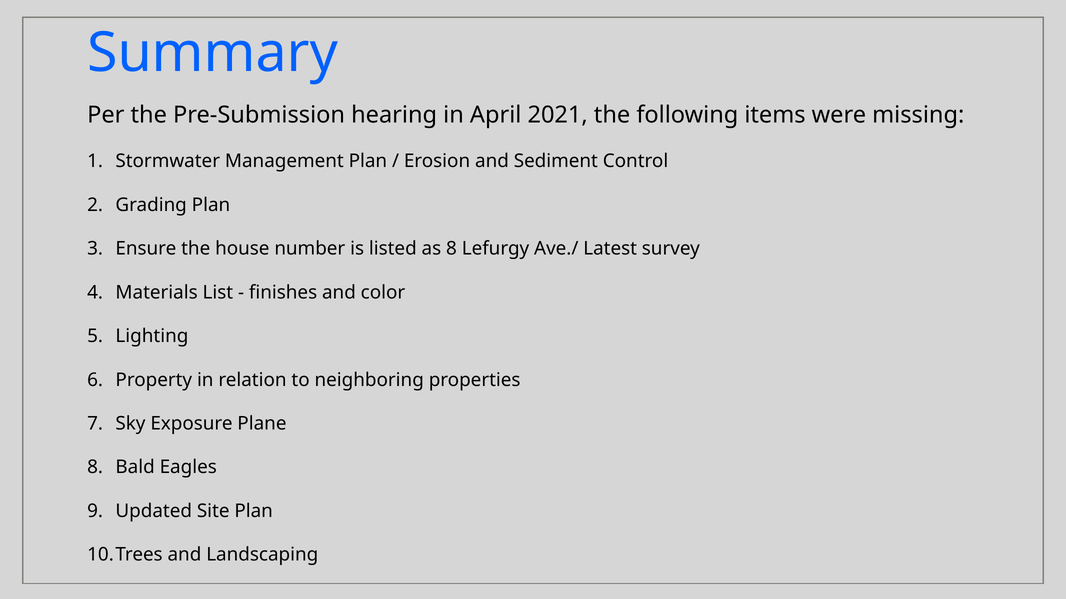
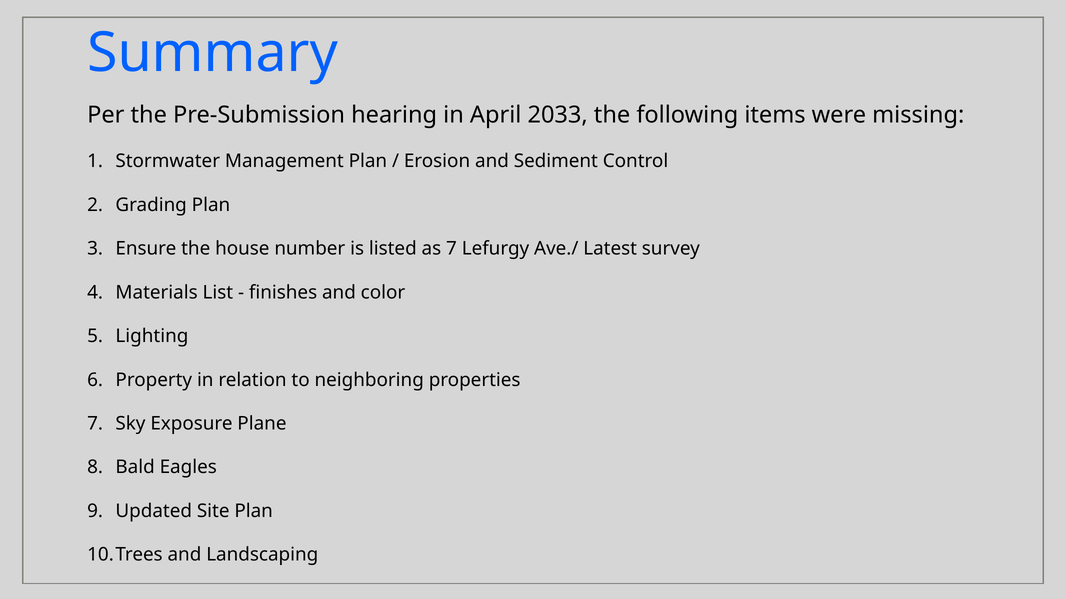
2021: 2021 -> 2033
as 8: 8 -> 7
